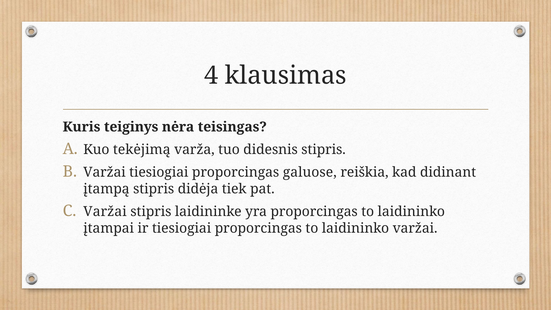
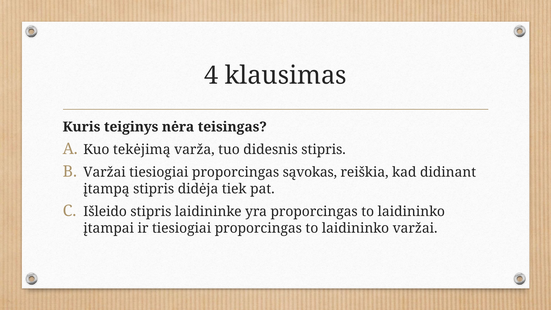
galuose: galuose -> sąvokas
Varžai at (105, 212): Varžai -> Išleido
